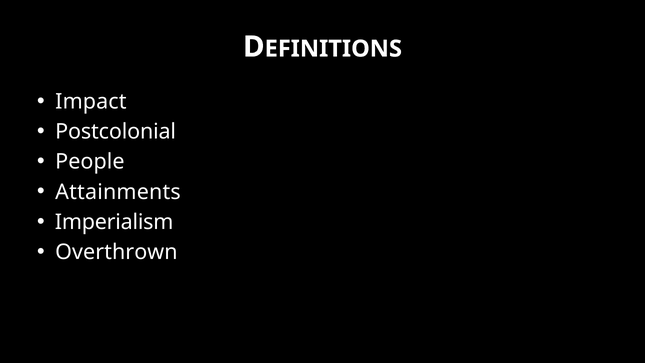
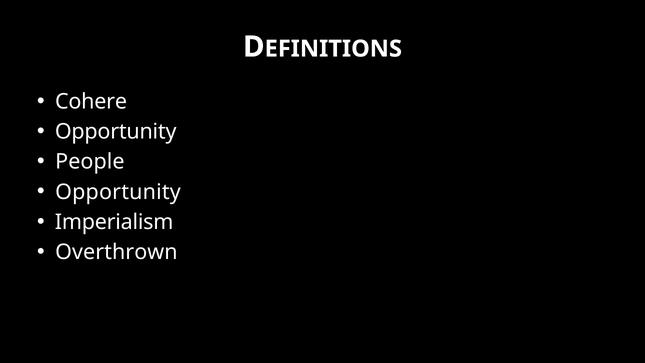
Impact: Impact -> Cohere
Postcolonial at (116, 132): Postcolonial -> Opportunity
Attainments at (118, 192): Attainments -> Opportunity
